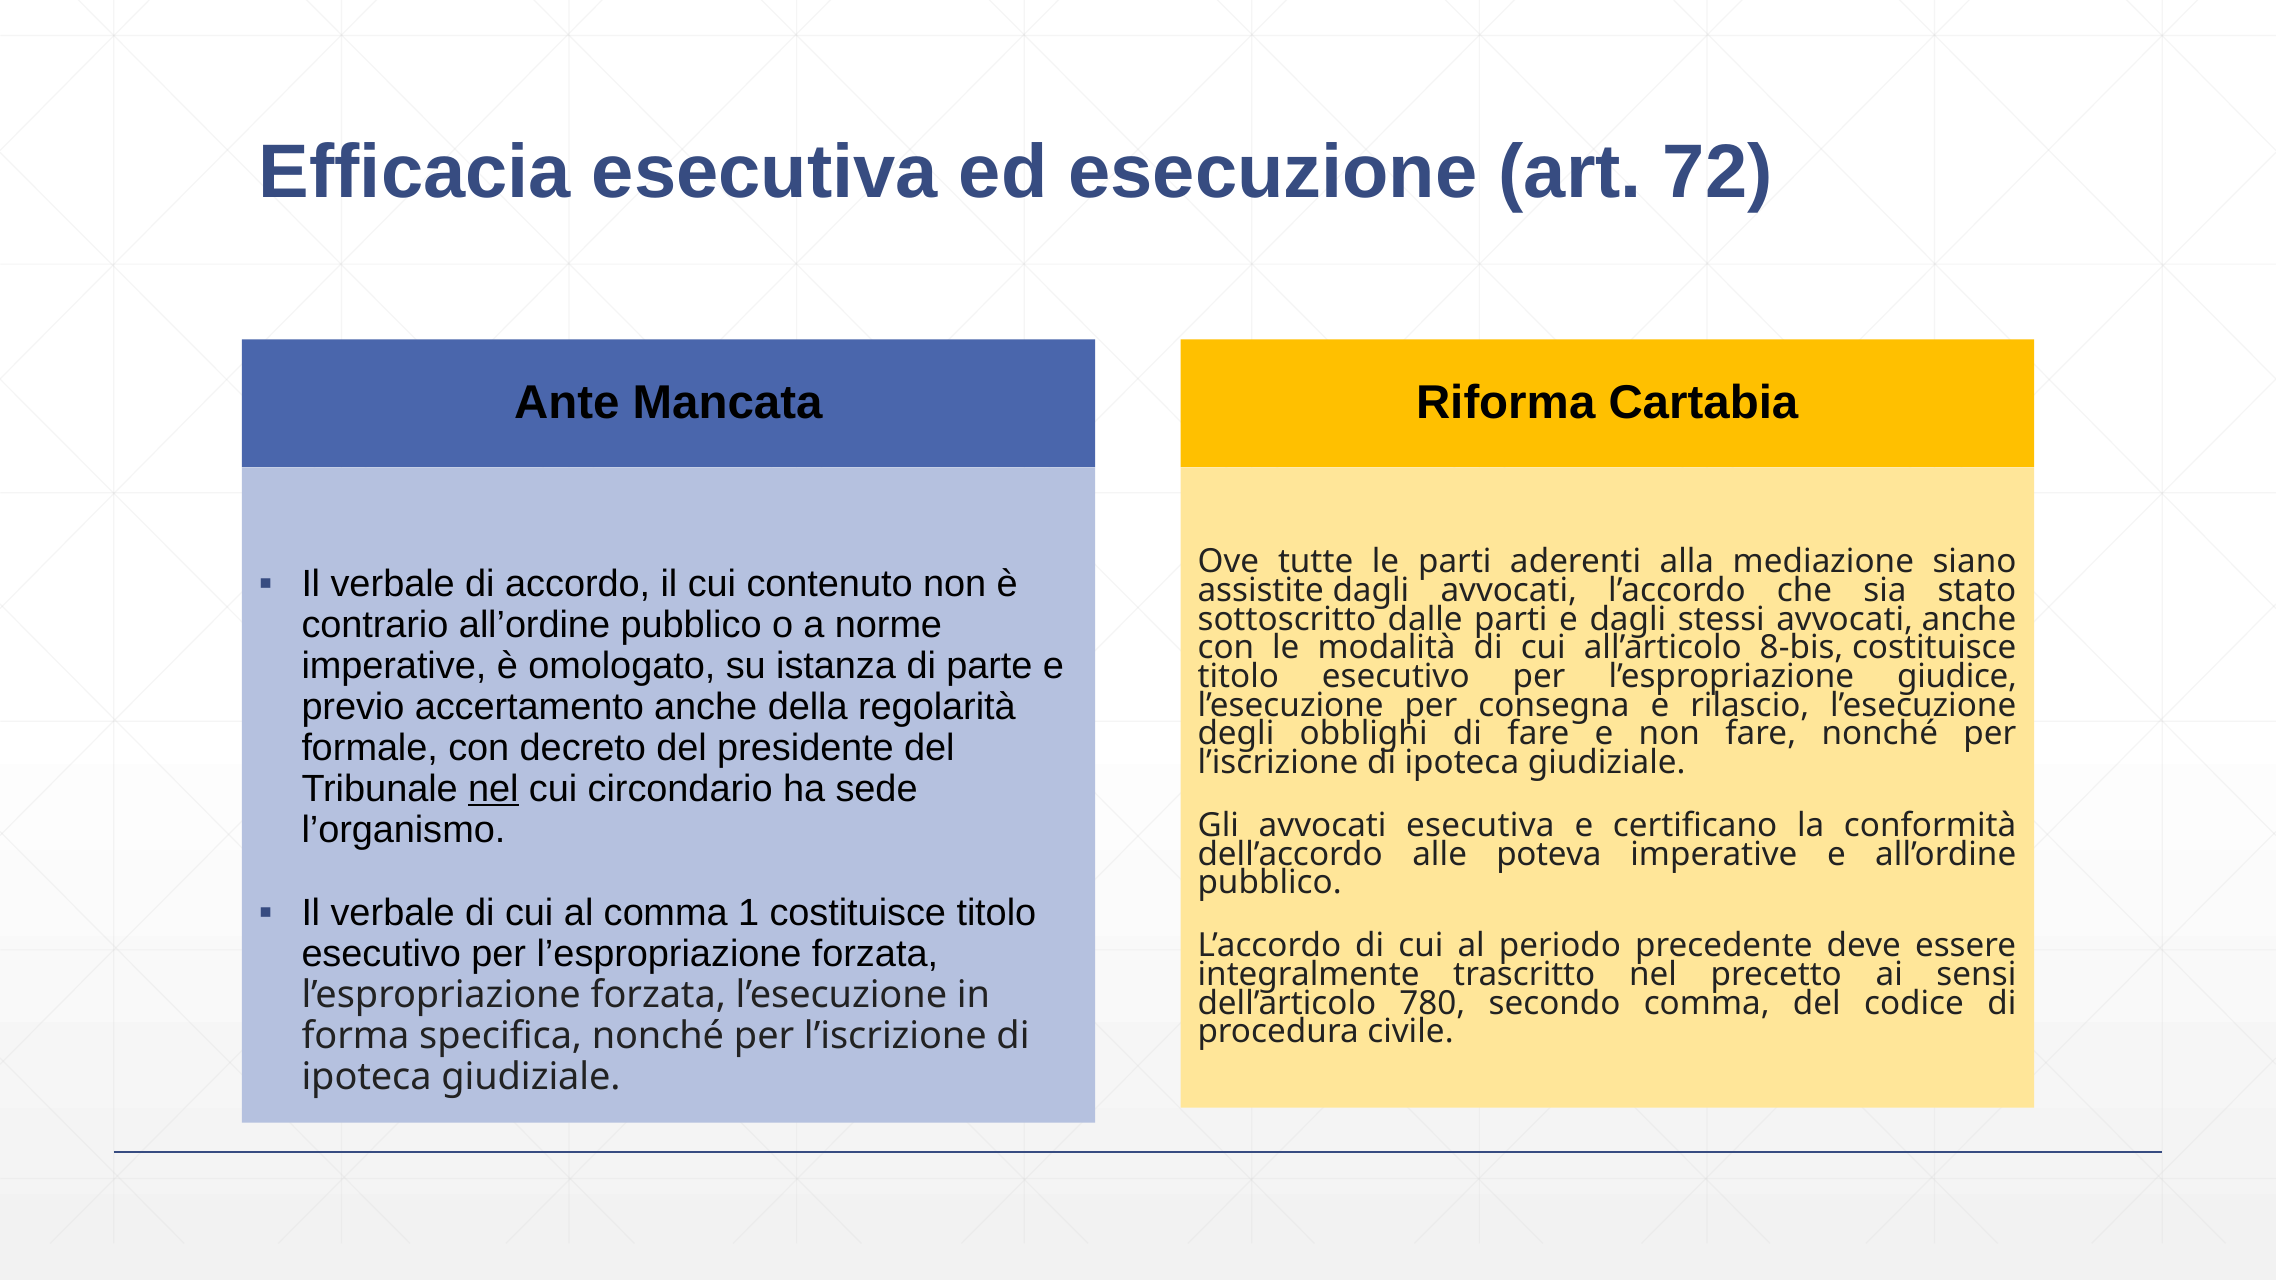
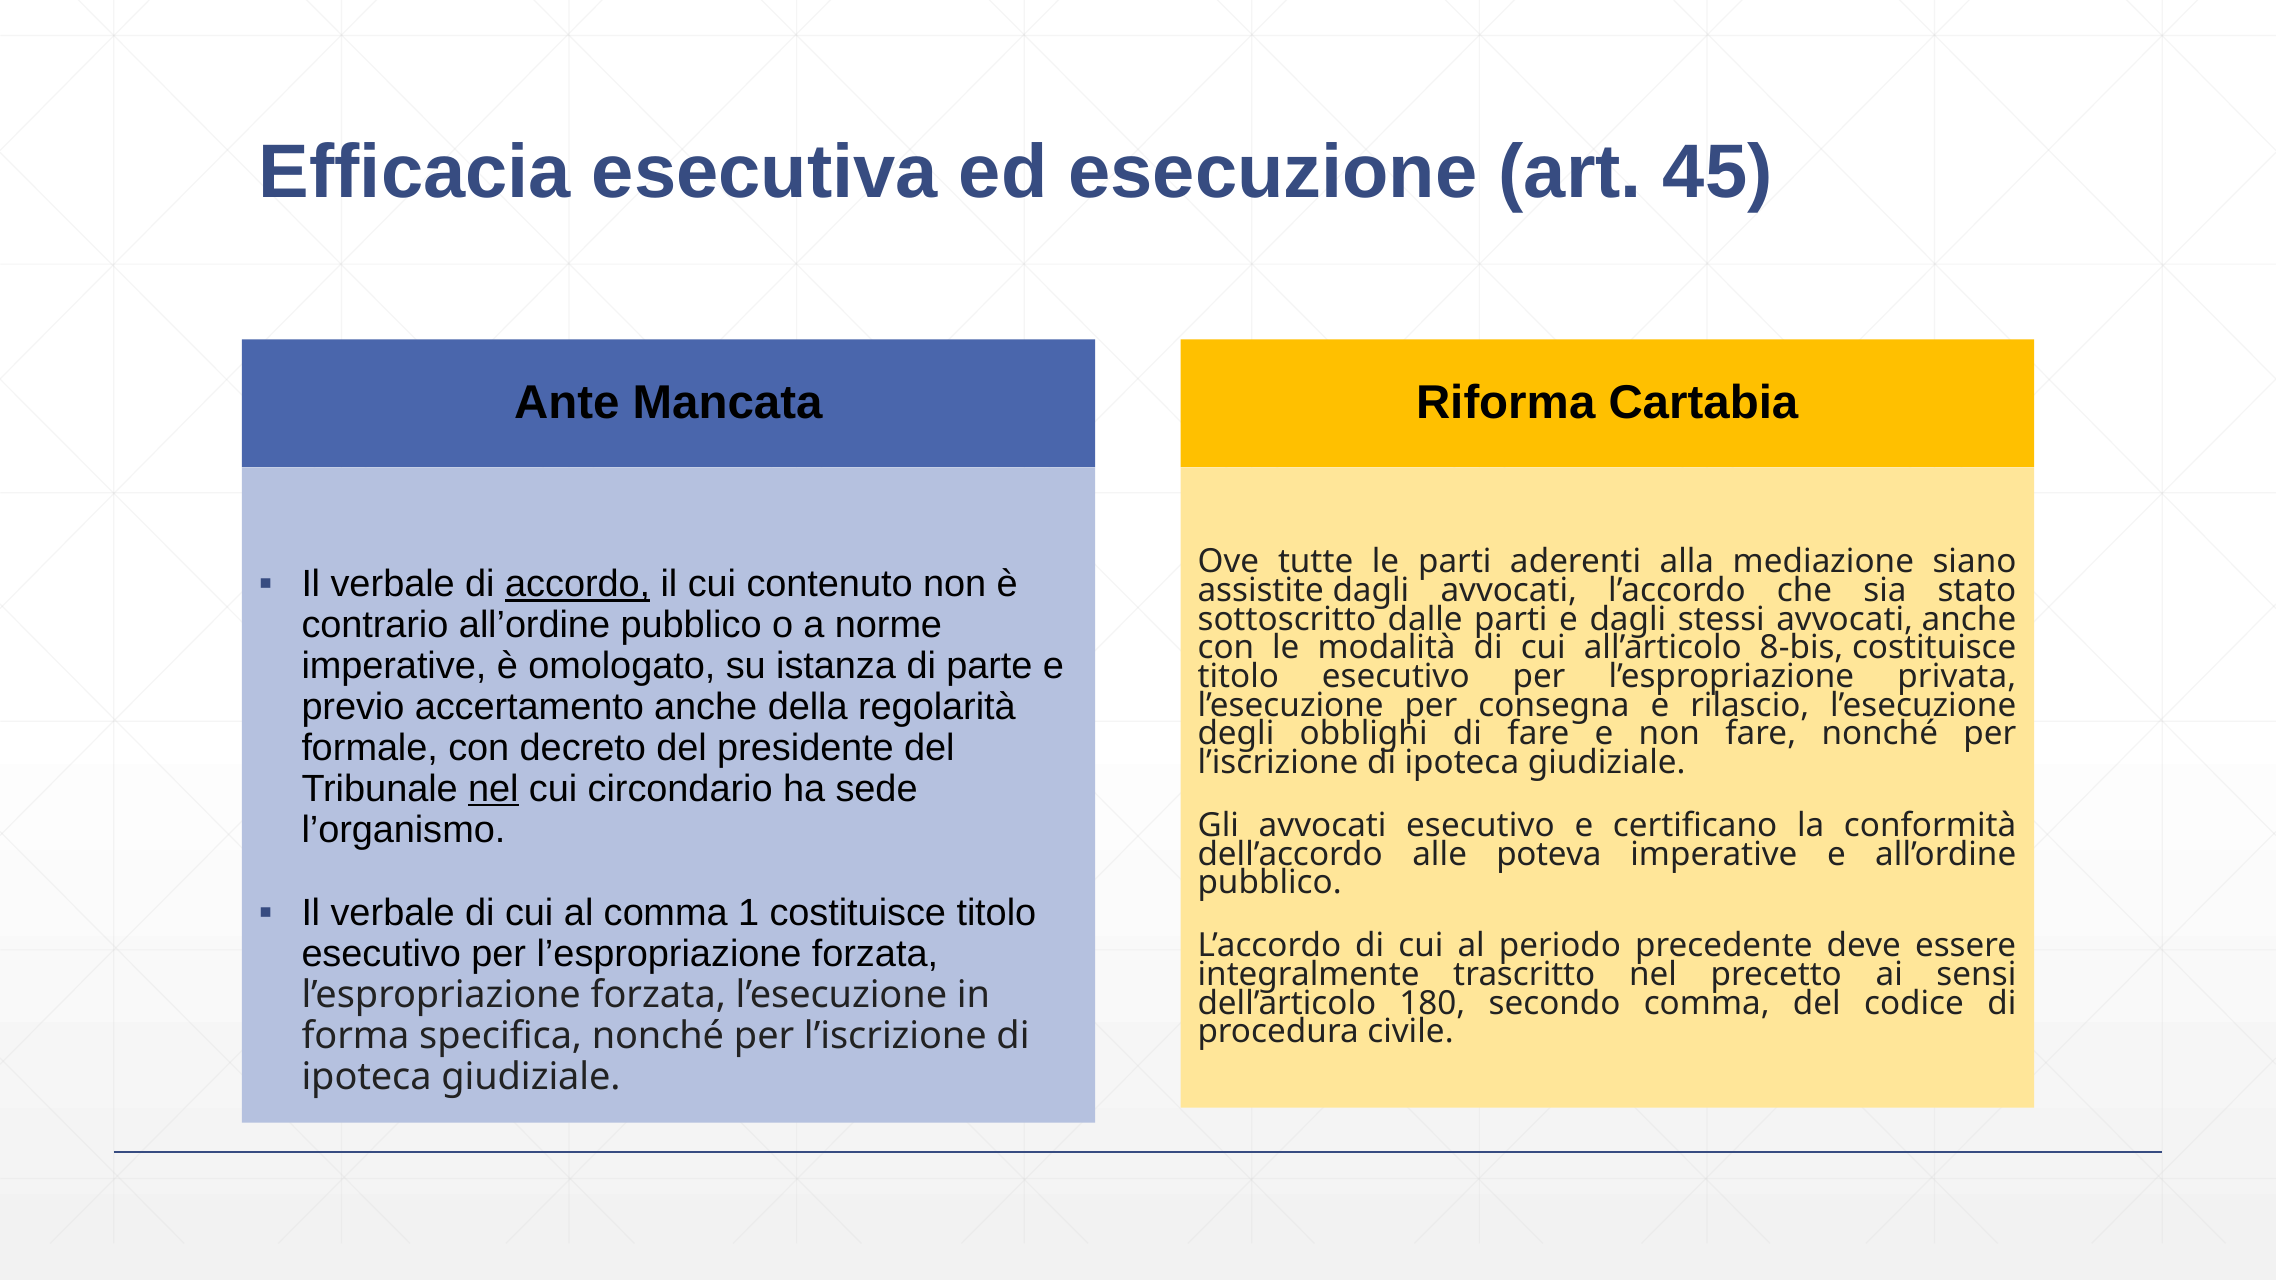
72: 72 -> 45
accordo underline: none -> present
giudice: giudice -> privata
avvocati esecutiva: esecutiva -> esecutivo
780: 780 -> 180
